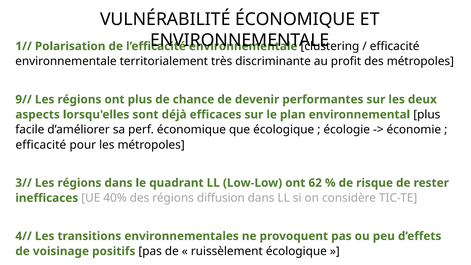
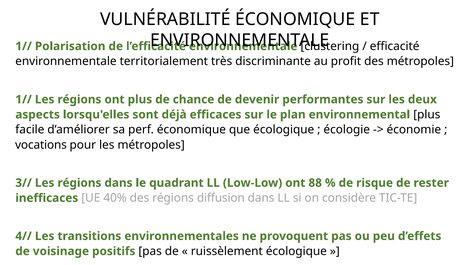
9// at (24, 99): 9// -> 1//
efficacité at (41, 145): efficacité -> vocations
62: 62 -> 88
